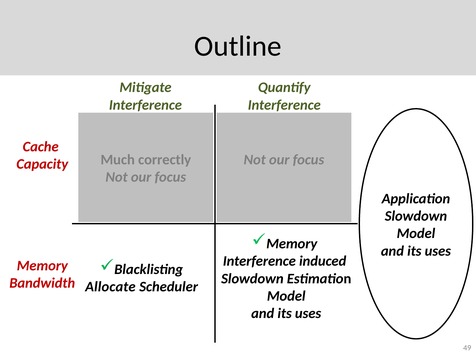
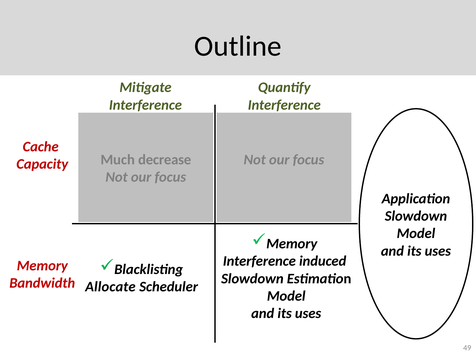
correctly: correctly -> decrease
